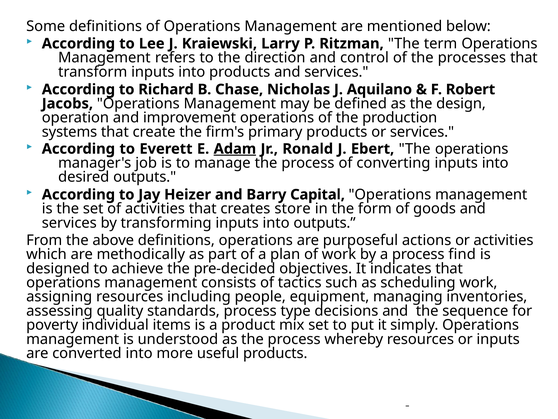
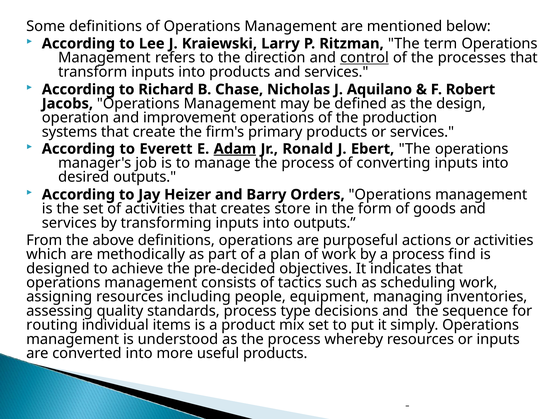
control underline: none -> present
Capital: Capital -> Orders
poverty: poverty -> routing
